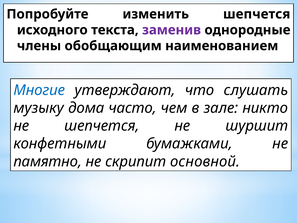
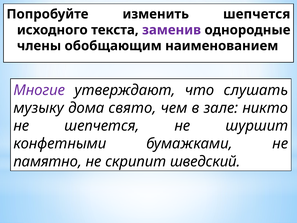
Многие colour: blue -> purple
часто: часто -> свято
основной: основной -> шведский
